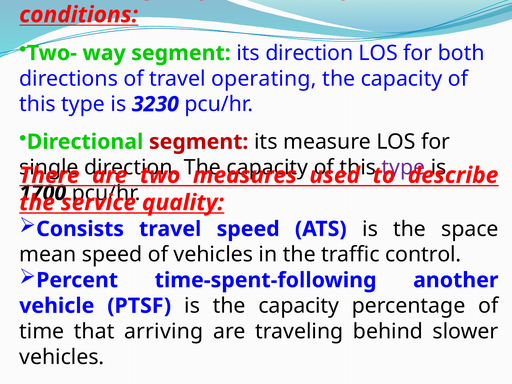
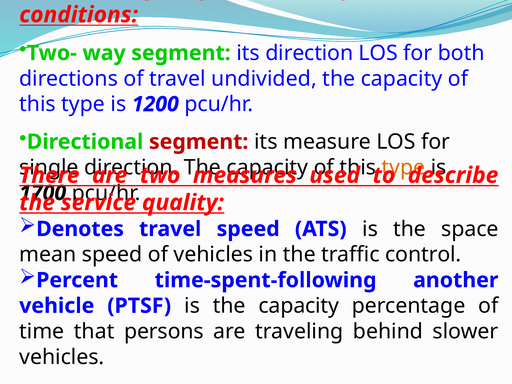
operating: operating -> undivided
3230: 3230 -> 1200
type at (403, 167) colour: purple -> orange
Consists: Consists -> Denotes
arriving: arriving -> persons
